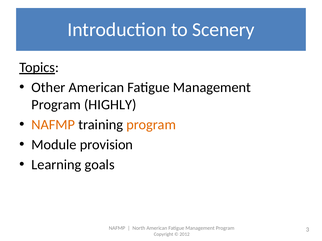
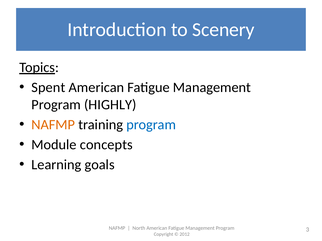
Other: Other -> Spent
program at (151, 125) colour: orange -> blue
provision: provision -> concepts
